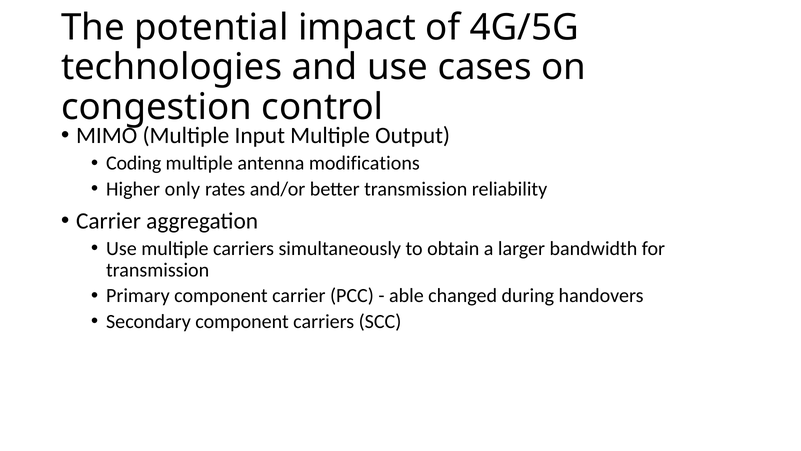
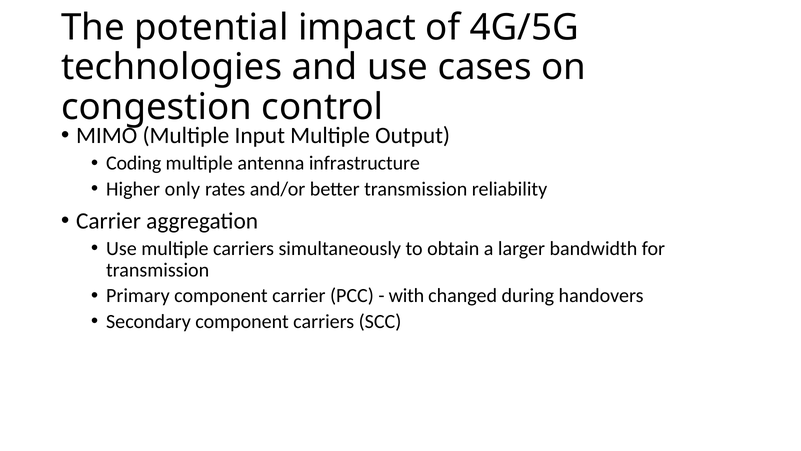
modifications: modifications -> infrastructure
able: able -> with
